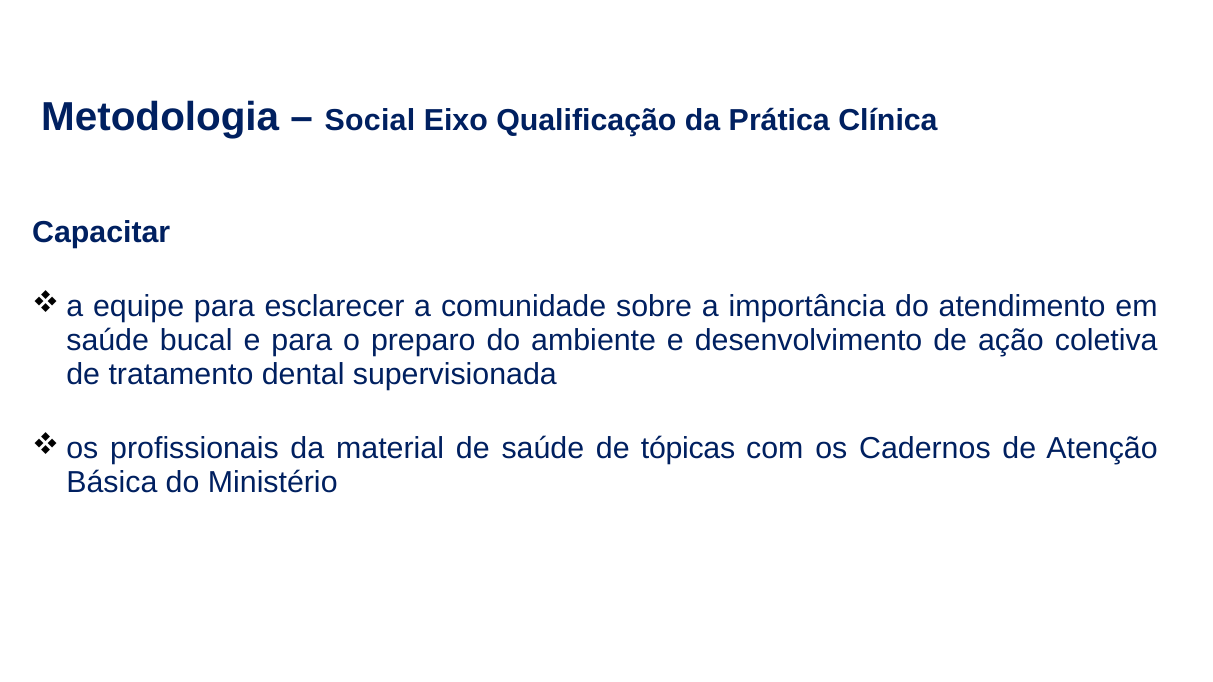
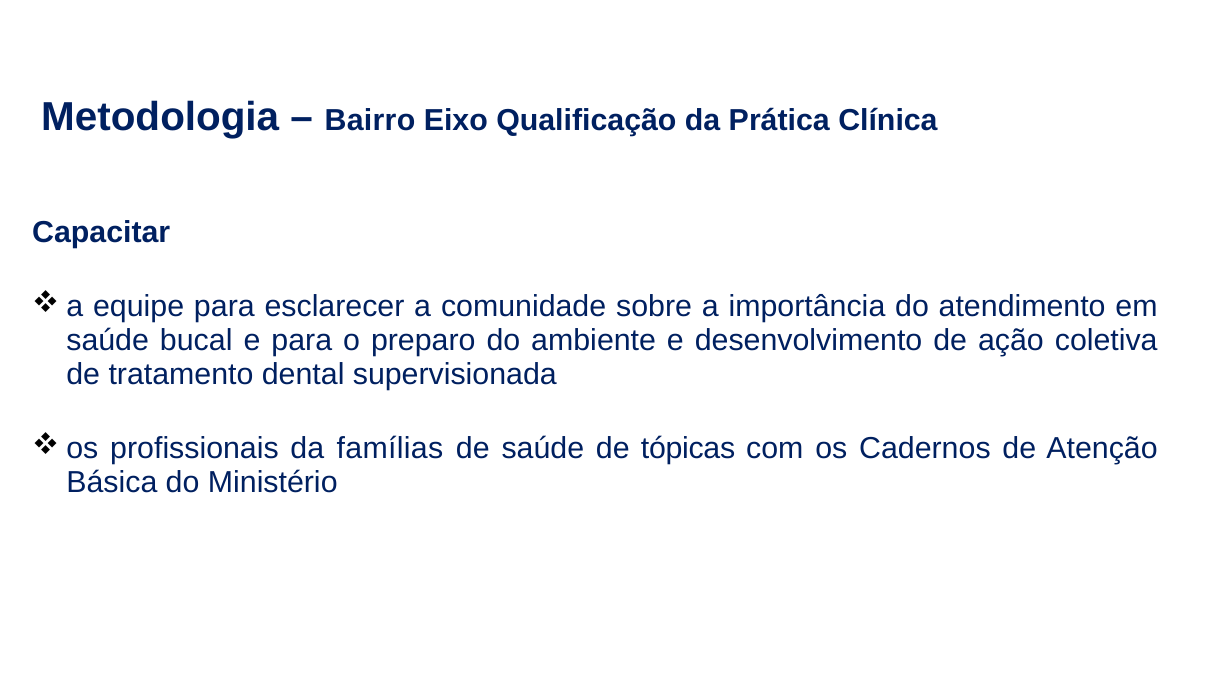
Social: Social -> Bairro
material: material -> famílias
